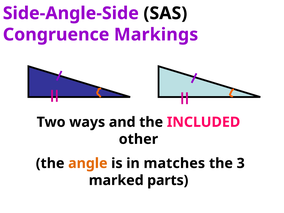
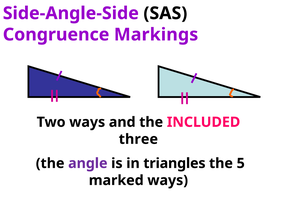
other: other -> three
angle colour: orange -> purple
matches: matches -> triangles
3: 3 -> 5
marked parts: parts -> ways
